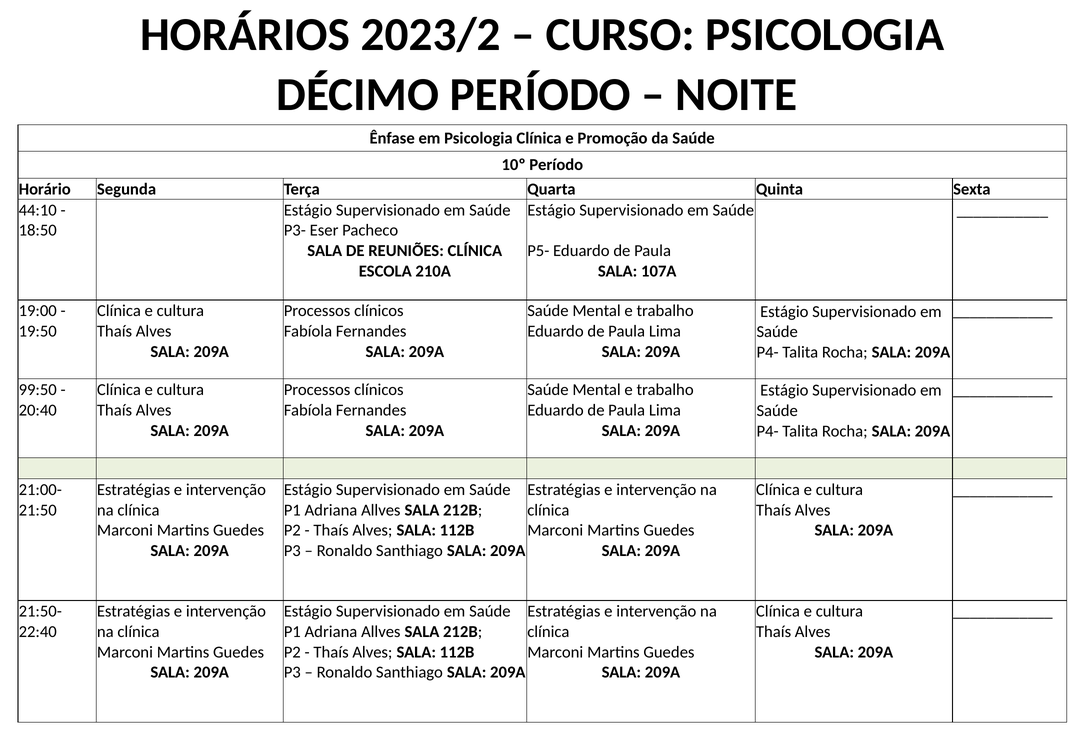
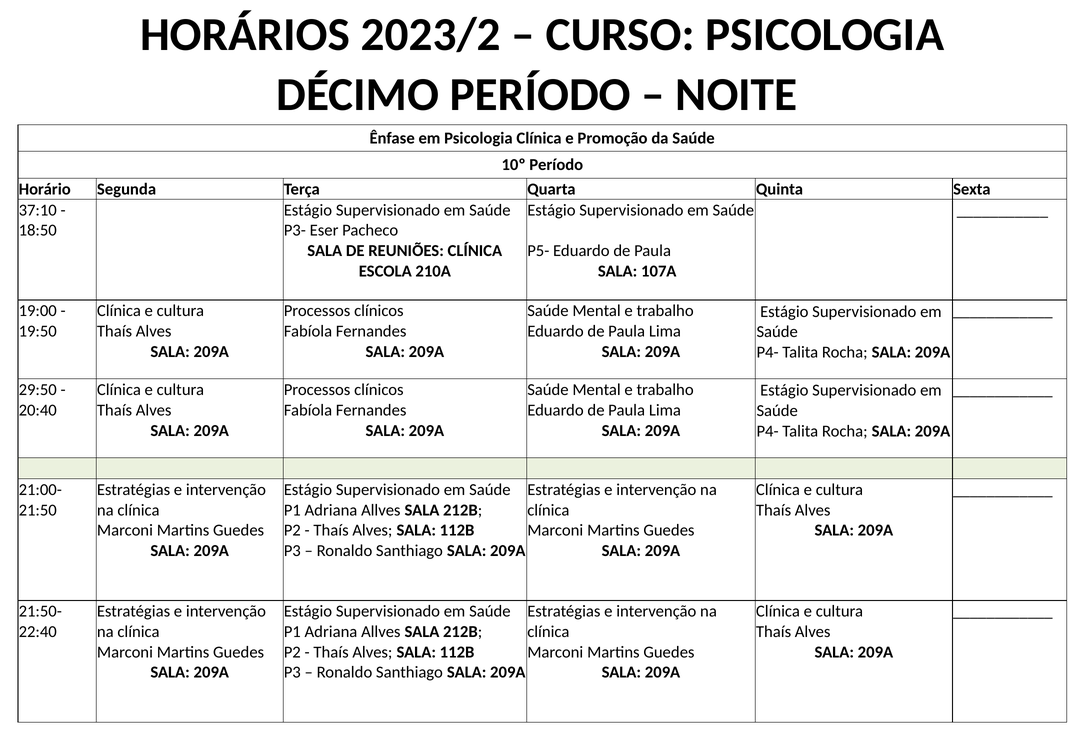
44:10: 44:10 -> 37:10
99:50: 99:50 -> 29:50
